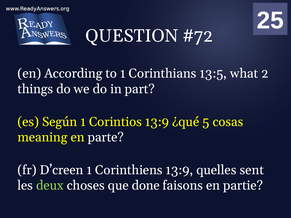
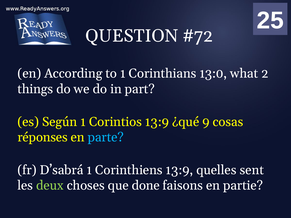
13:5: 13:5 -> 13:0
5: 5 -> 9
meaning: meaning -> réponses
parte colour: white -> light blue
D’creen: D’creen -> D’sabrá
